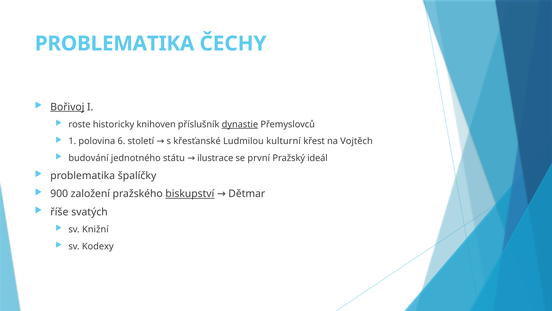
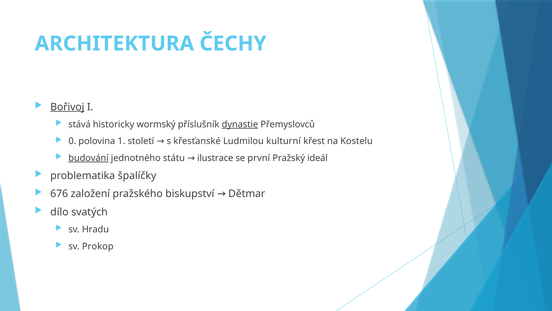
PROBLEMATIKA at (115, 44): PROBLEMATIKA -> ARCHITEKTURA
roste: roste -> stává
knihoven: knihoven -> wormský
1: 1 -> 0
6: 6 -> 1
Vojtěch: Vojtěch -> Kostelu
budování underline: none -> present
900: 900 -> 676
biskupství underline: present -> none
říše: říše -> dílo
Knižní: Knižní -> Hradu
Kodexy: Kodexy -> Prokop
